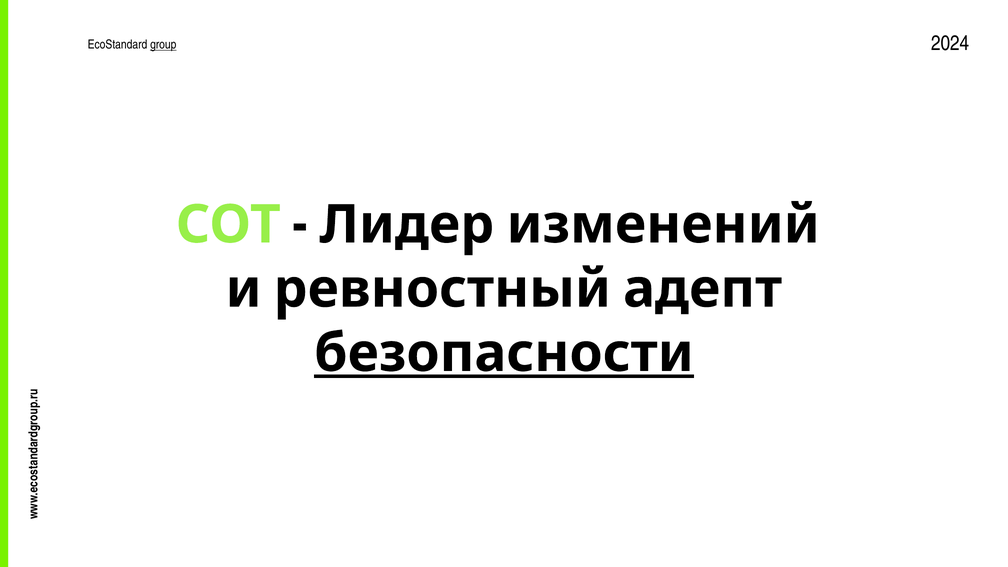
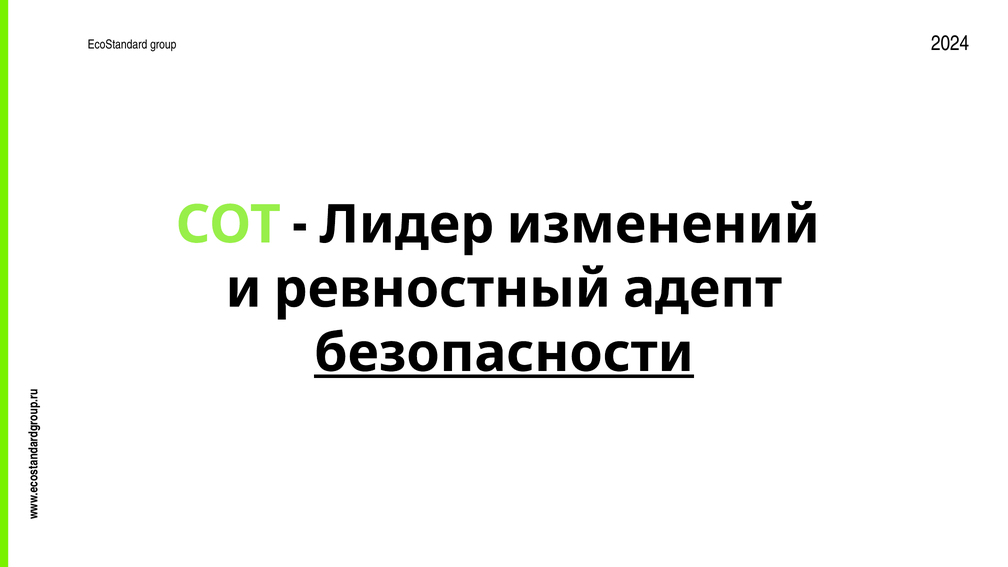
group underline: present -> none
